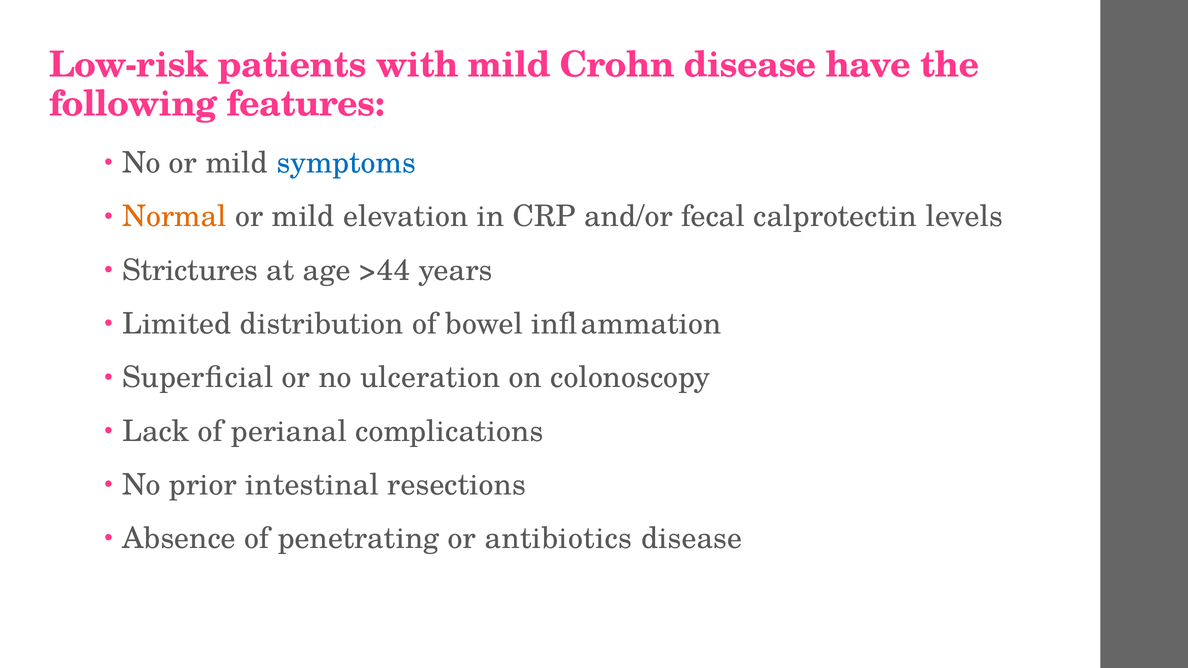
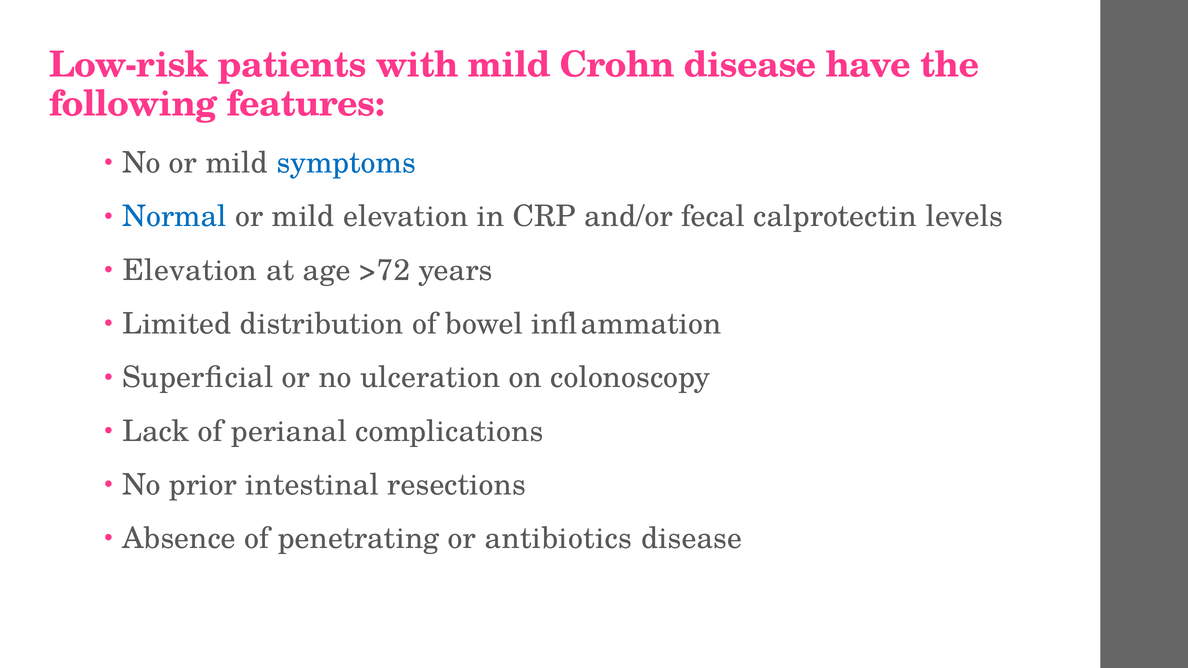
Normal colour: orange -> blue
Strictures at (190, 270): Strictures -> Elevation
>44: >44 -> >72
